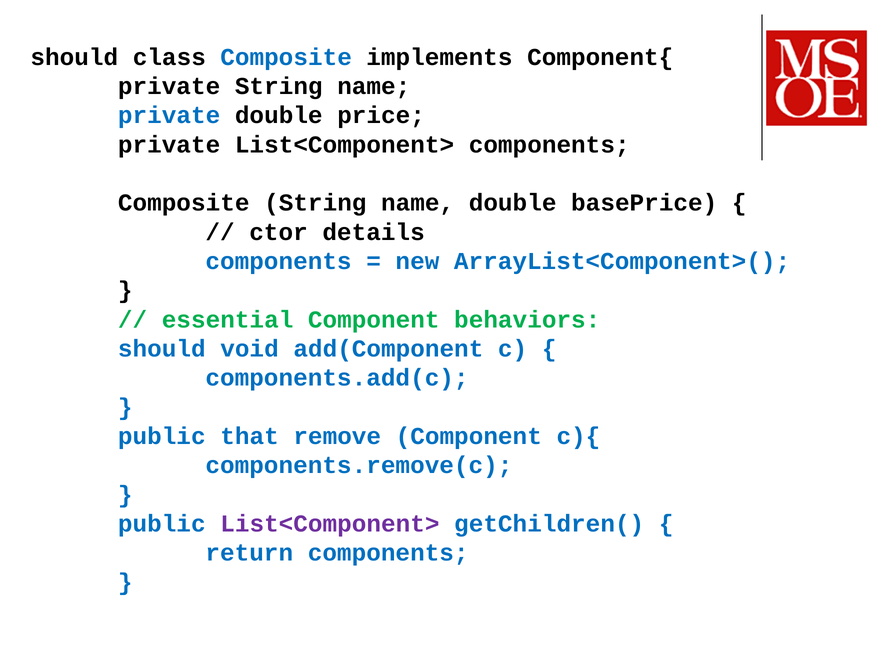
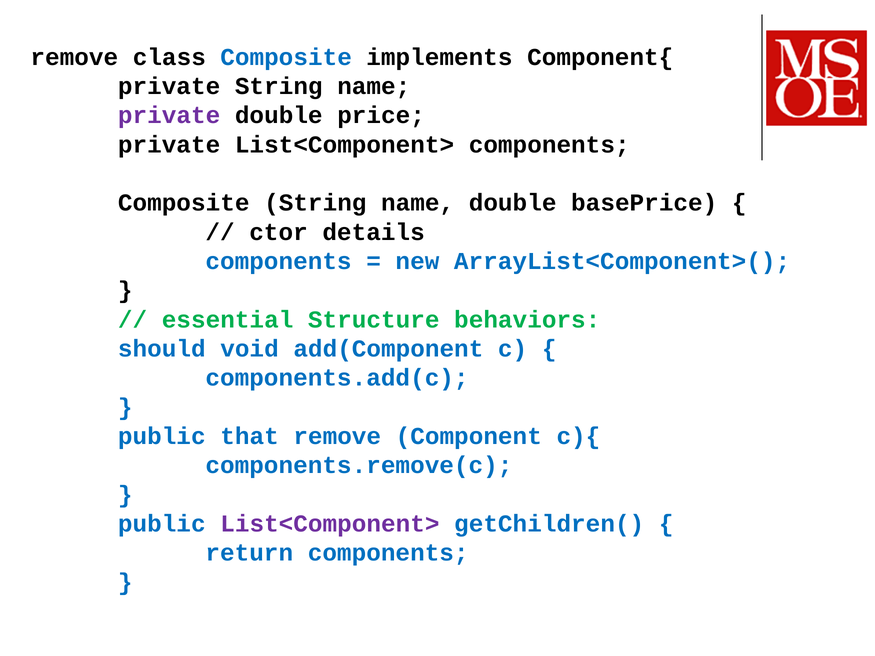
should at (74, 57): should -> remove
private at (169, 115) colour: blue -> purple
essential Component: Component -> Structure
